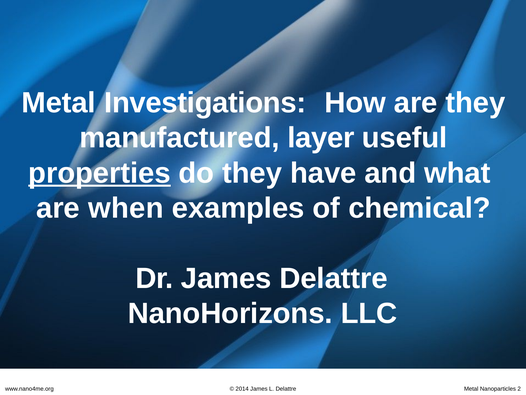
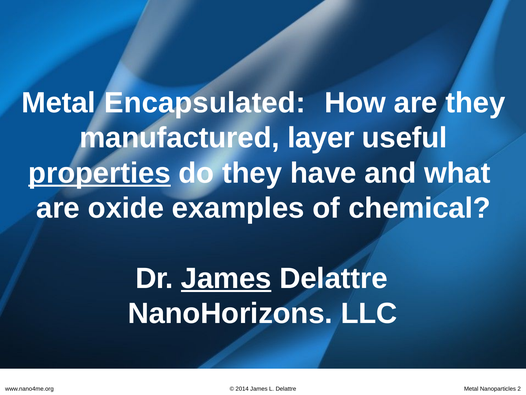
Investigations: Investigations -> Encapsulated
when: when -> oxide
James at (226, 278) underline: none -> present
